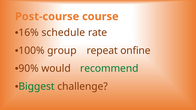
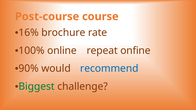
schedule: schedule -> brochure
group: group -> online
recommend colour: green -> blue
